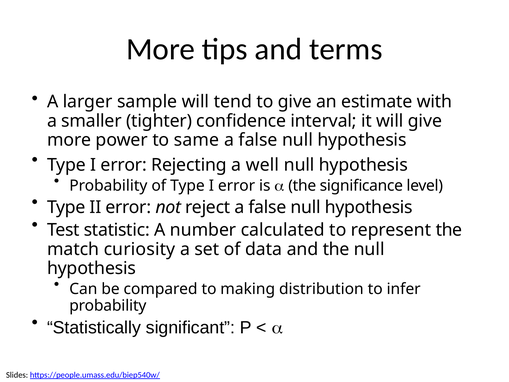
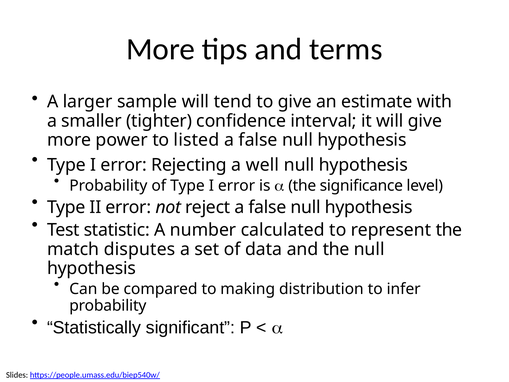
same: same -> listed
curiosity: curiosity -> disputes
